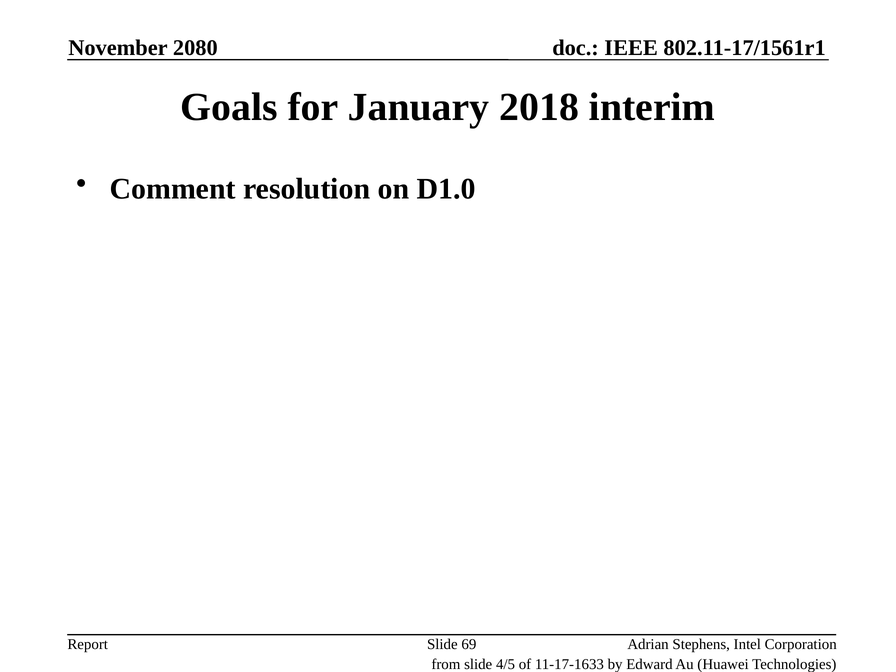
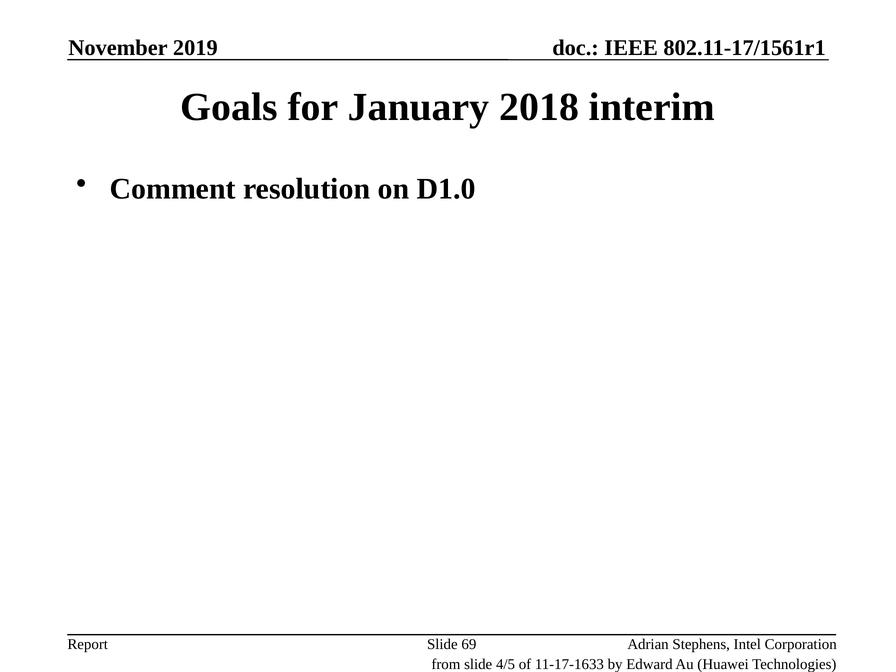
2080: 2080 -> 2019
